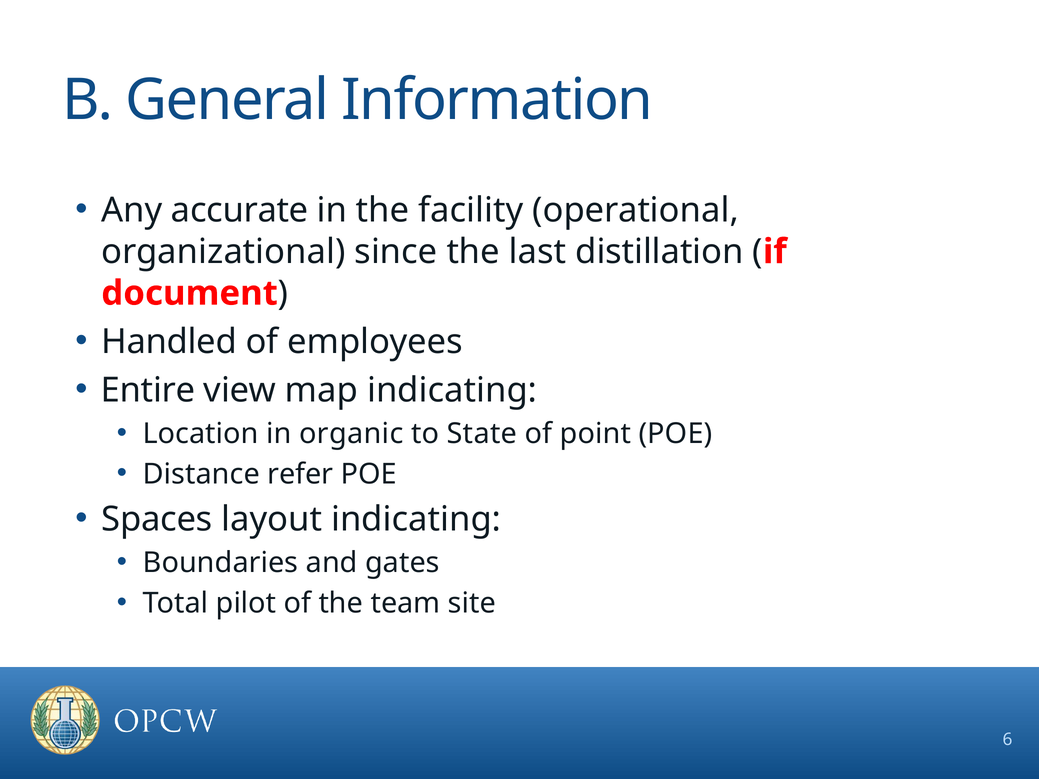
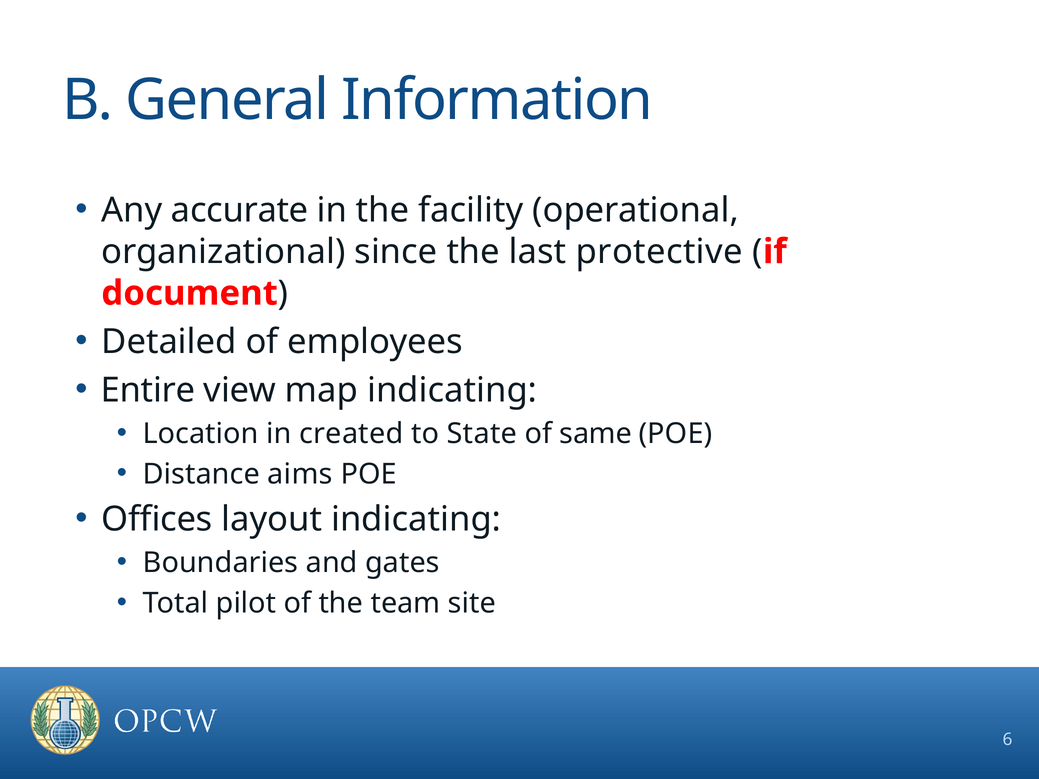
distillation: distillation -> protective
Handled: Handled -> Detailed
organic: organic -> created
point: point -> same
refer: refer -> aims
Spaces: Spaces -> Offices
